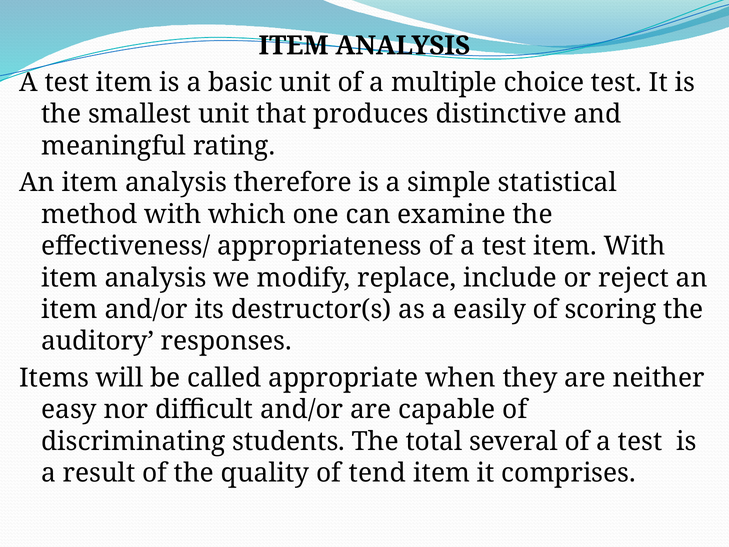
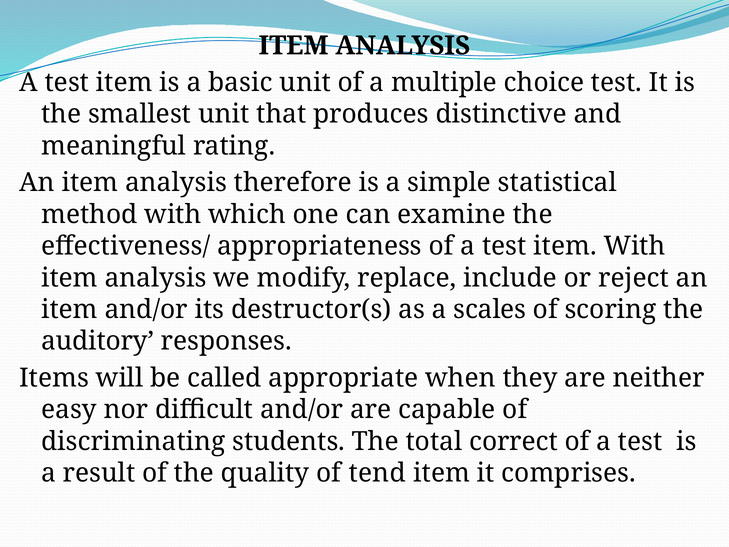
easily: easily -> scales
several: several -> correct
